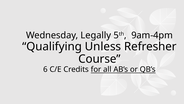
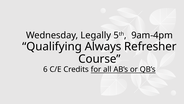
Unless: Unless -> Always
